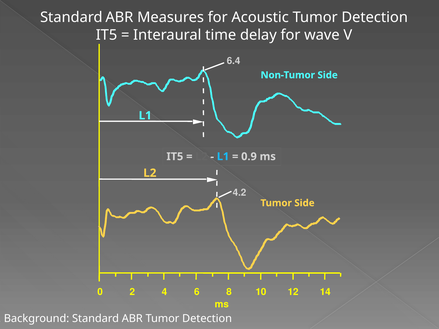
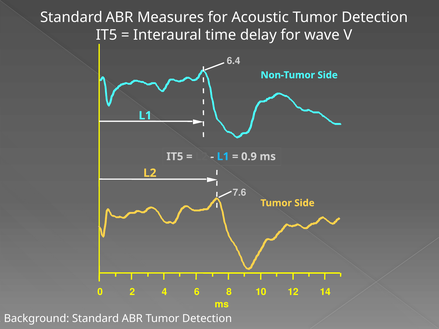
4.2: 4.2 -> 7.6
